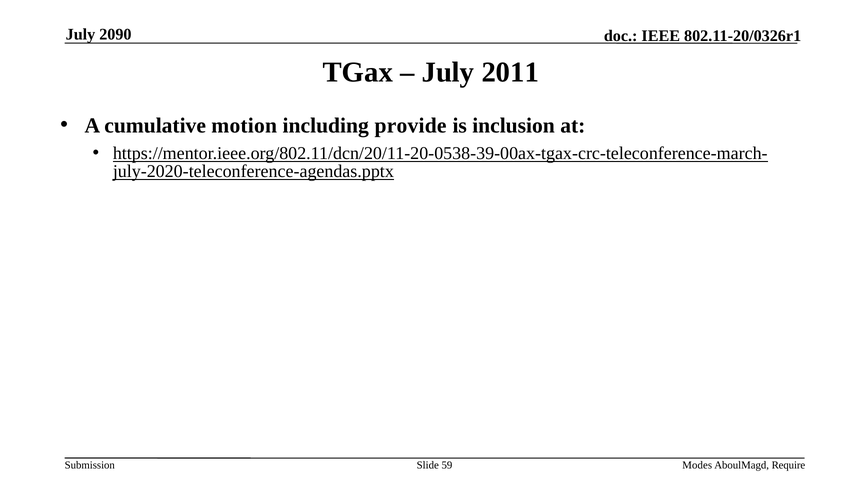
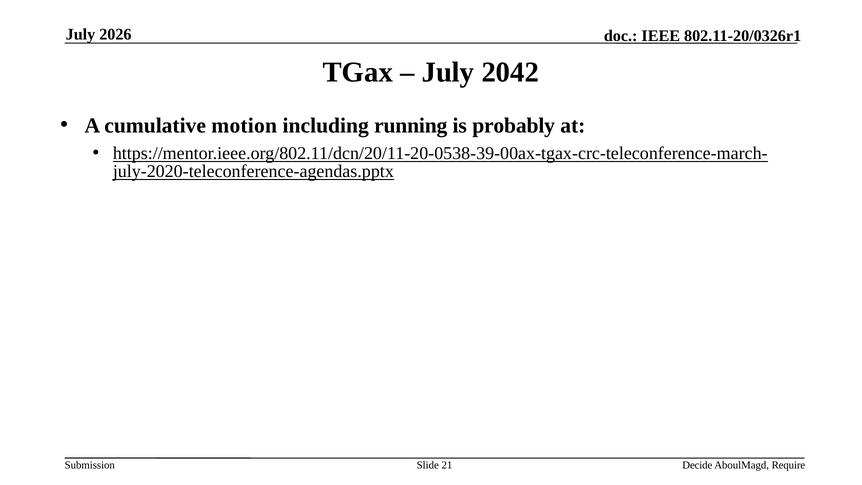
2090: 2090 -> 2026
2011: 2011 -> 2042
provide: provide -> running
inclusion: inclusion -> probably
59: 59 -> 21
Modes: Modes -> Decide
